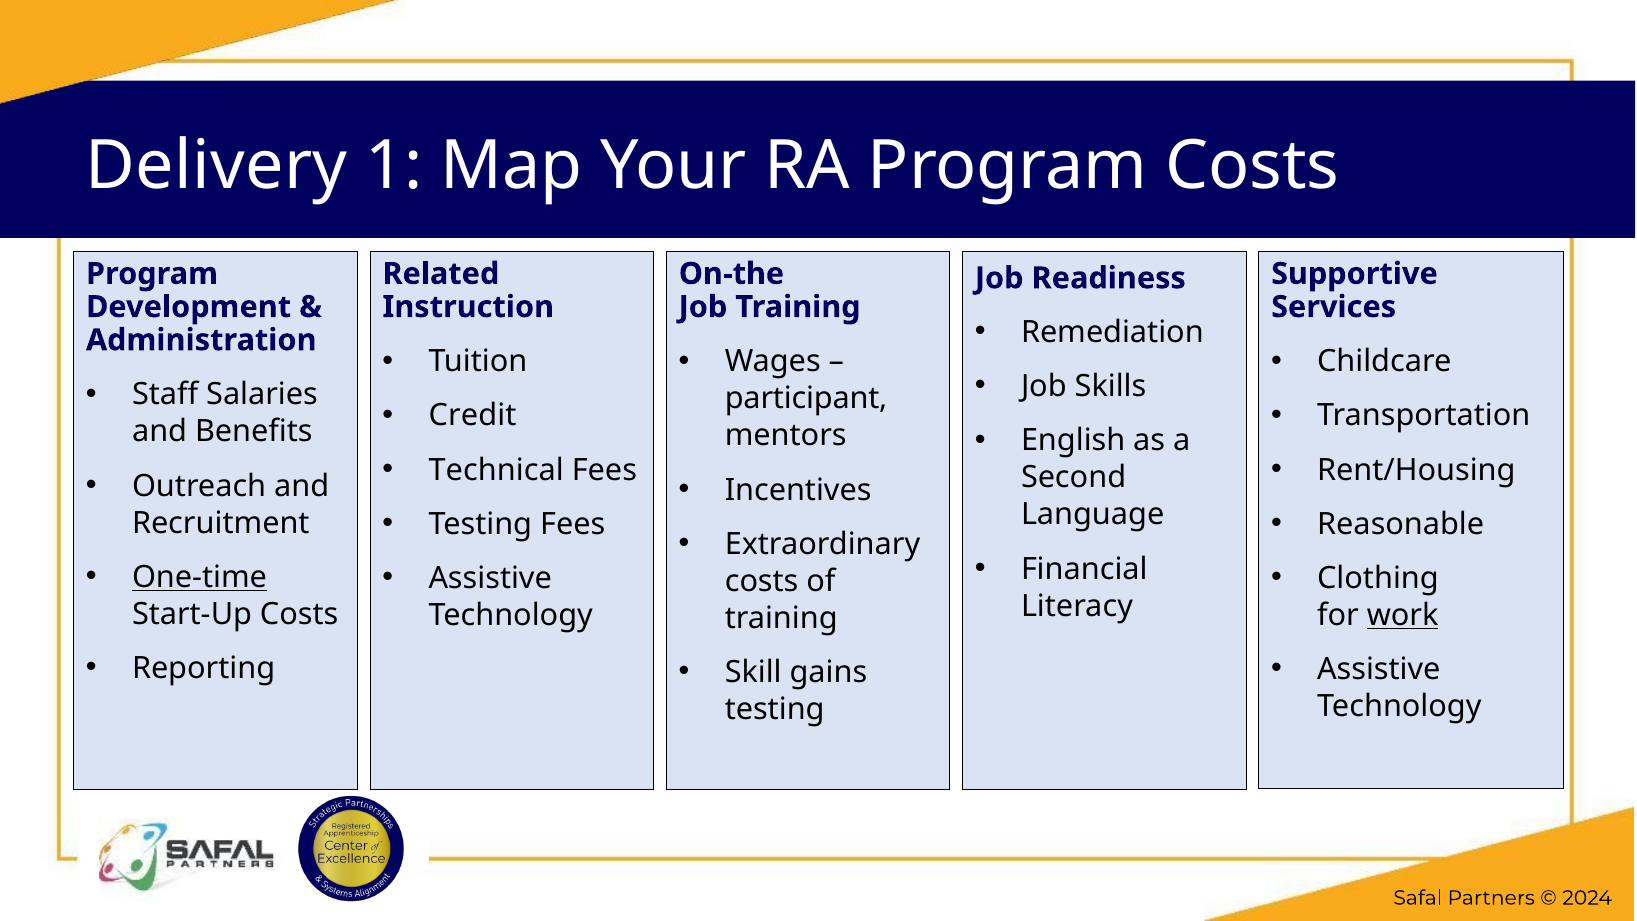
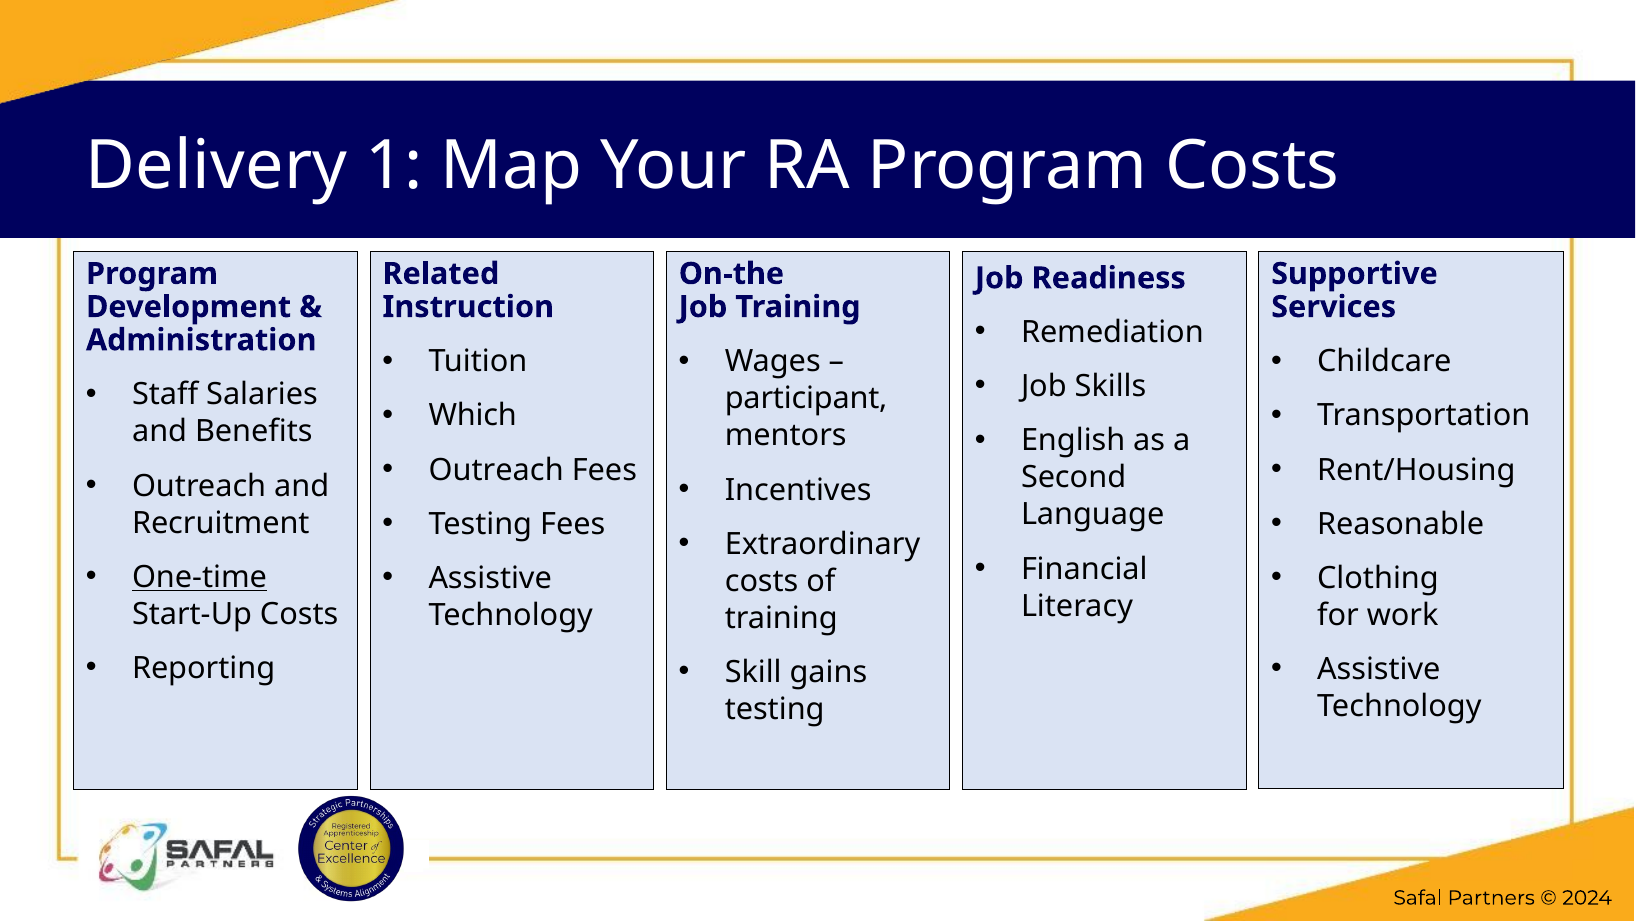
Credit: Credit -> Which
Technical at (496, 470): Technical -> Outreach
work underline: present -> none
